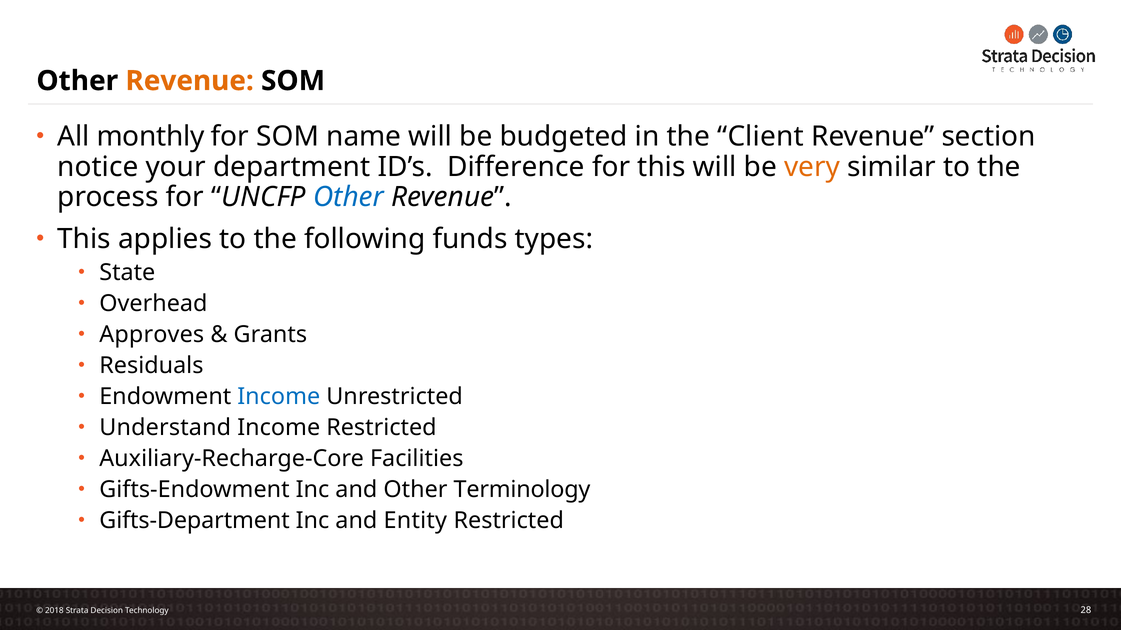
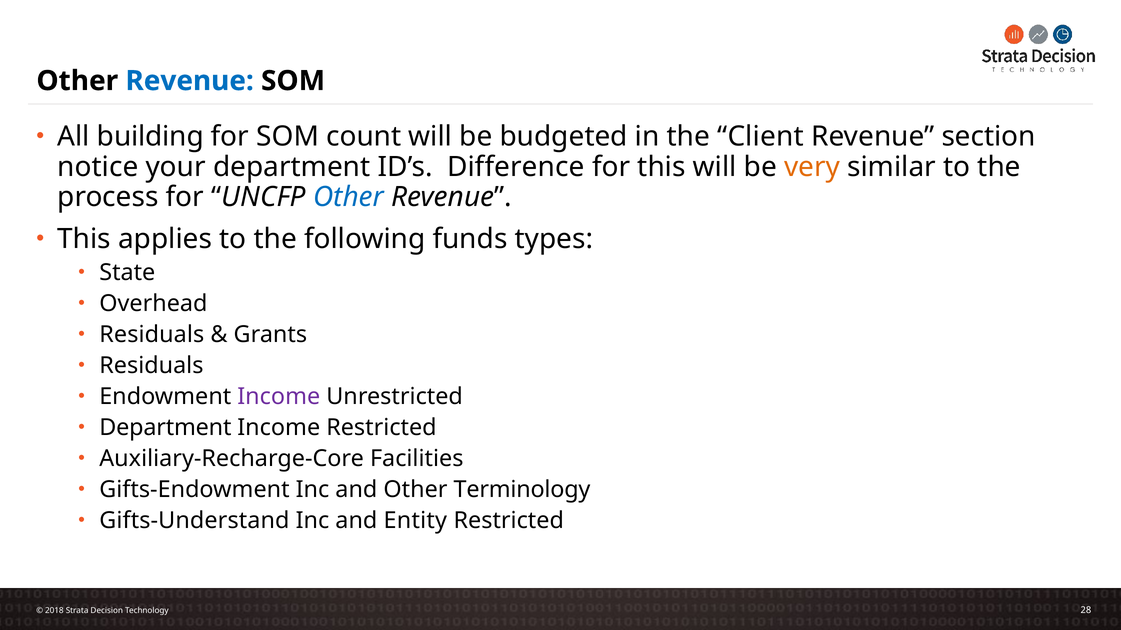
Revenue at (190, 81) colour: orange -> blue
monthly: monthly -> building
name: name -> count
Approves at (152, 335): Approves -> Residuals
Income at (279, 397) colour: blue -> purple
Understand at (165, 428): Understand -> Department
Gifts-Department: Gifts-Department -> Gifts-Understand
